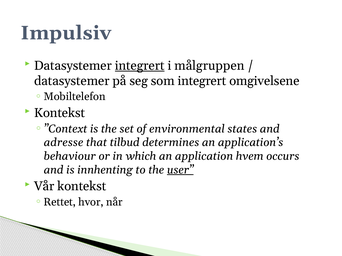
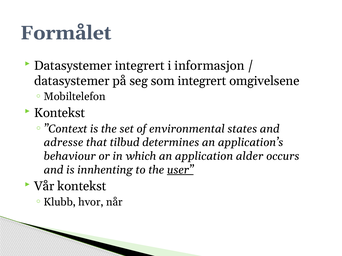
Impulsiv: Impulsiv -> Formålet
integrert at (140, 66) underline: present -> none
målgruppen: målgruppen -> informasjon
hvem: hvem -> alder
Rettet: Rettet -> Klubb
